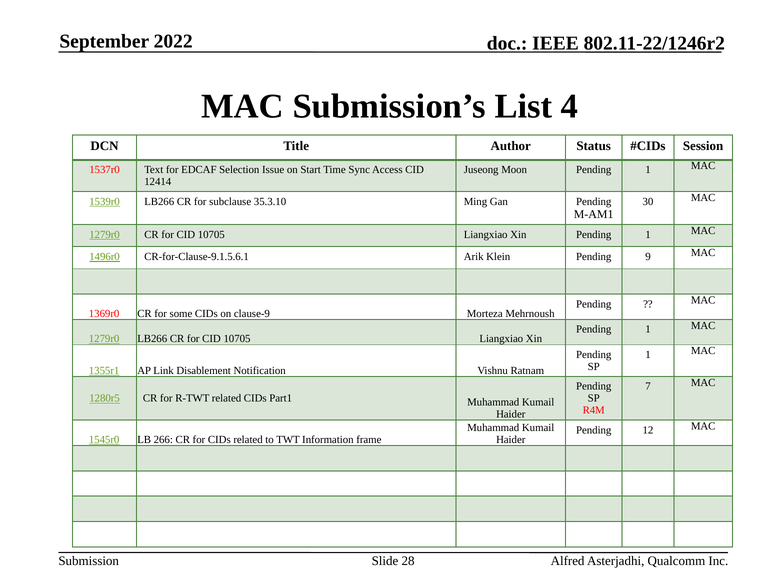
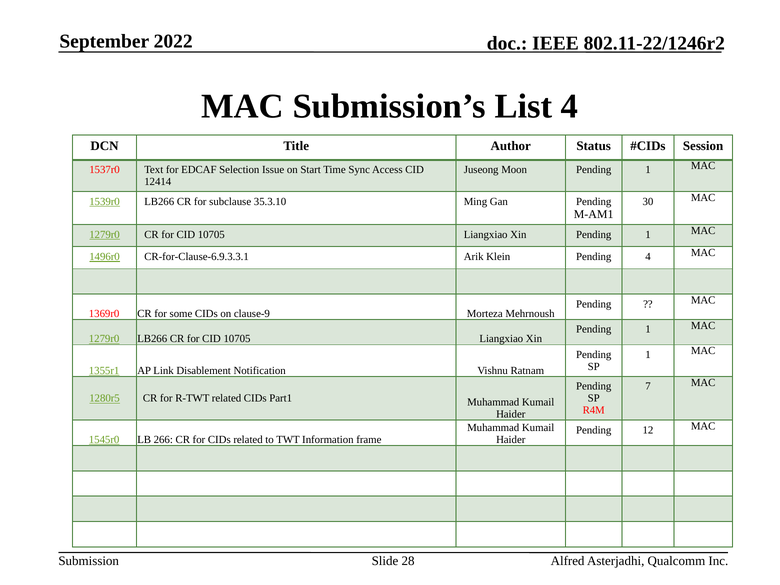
CR-for-Clause-9.1.5.6.1: CR-for-Clause-9.1.5.6.1 -> CR-for-Clause-6.9.3.3.1
Pending 9: 9 -> 4
